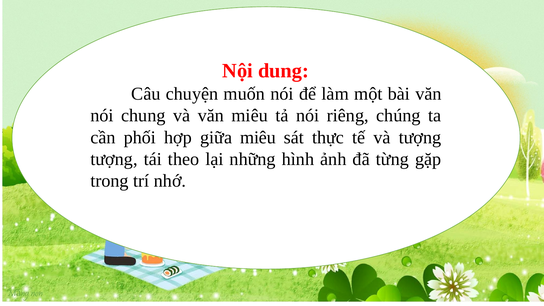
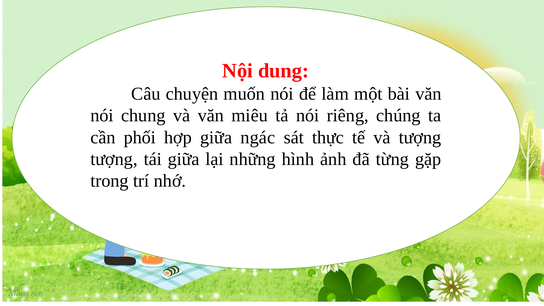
giữa miêu: miêu -> ngác
tái theo: theo -> giữa
